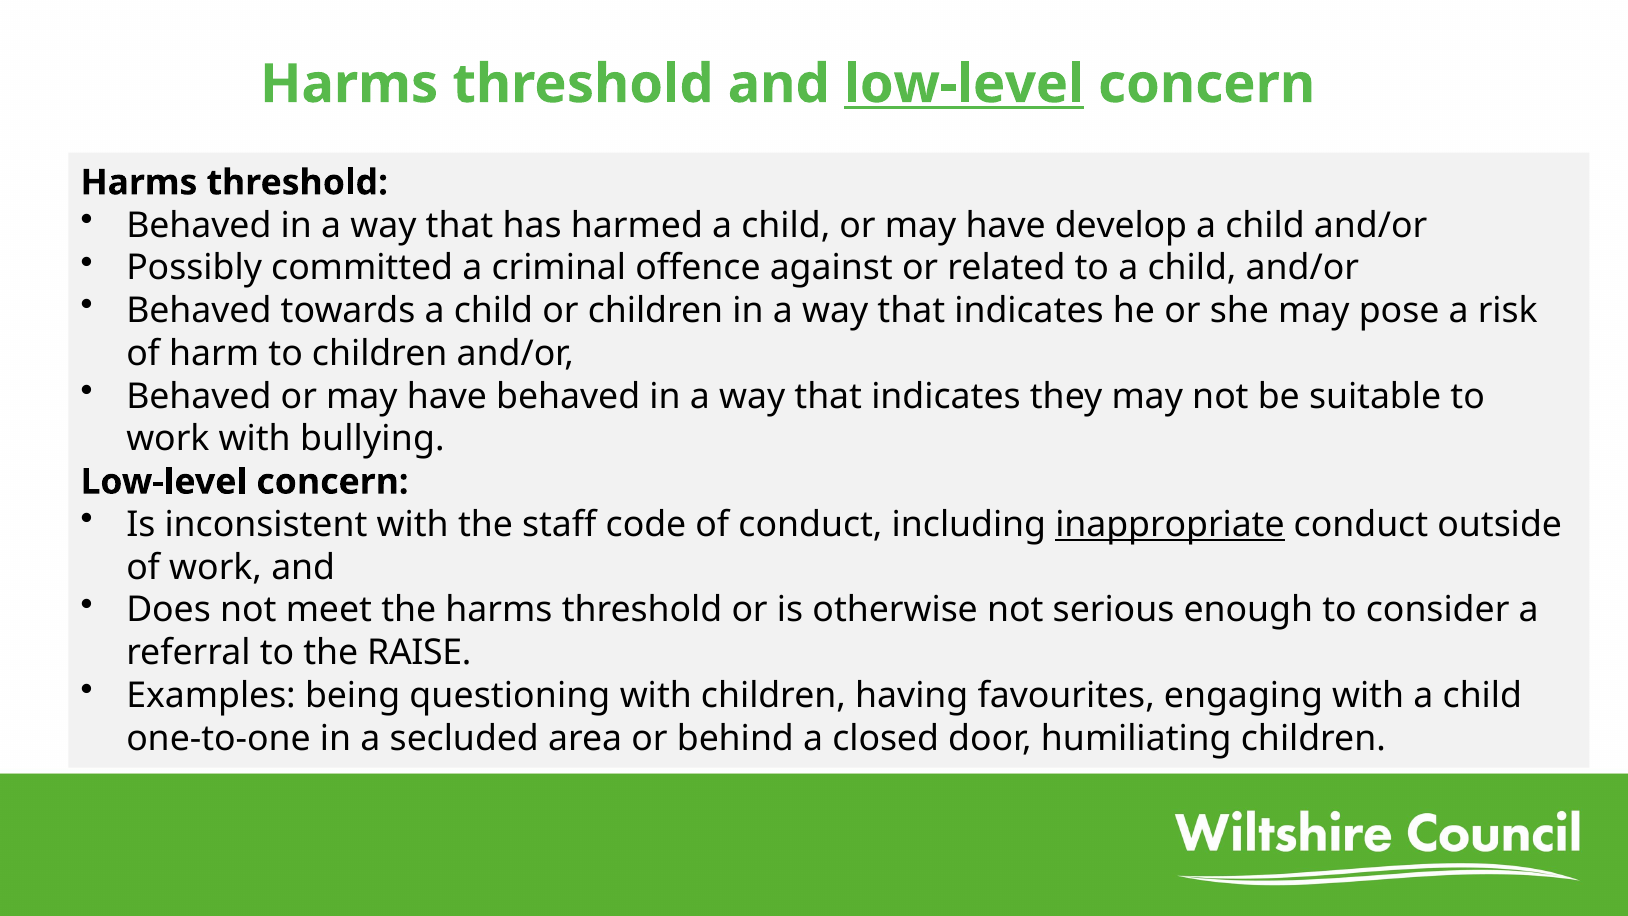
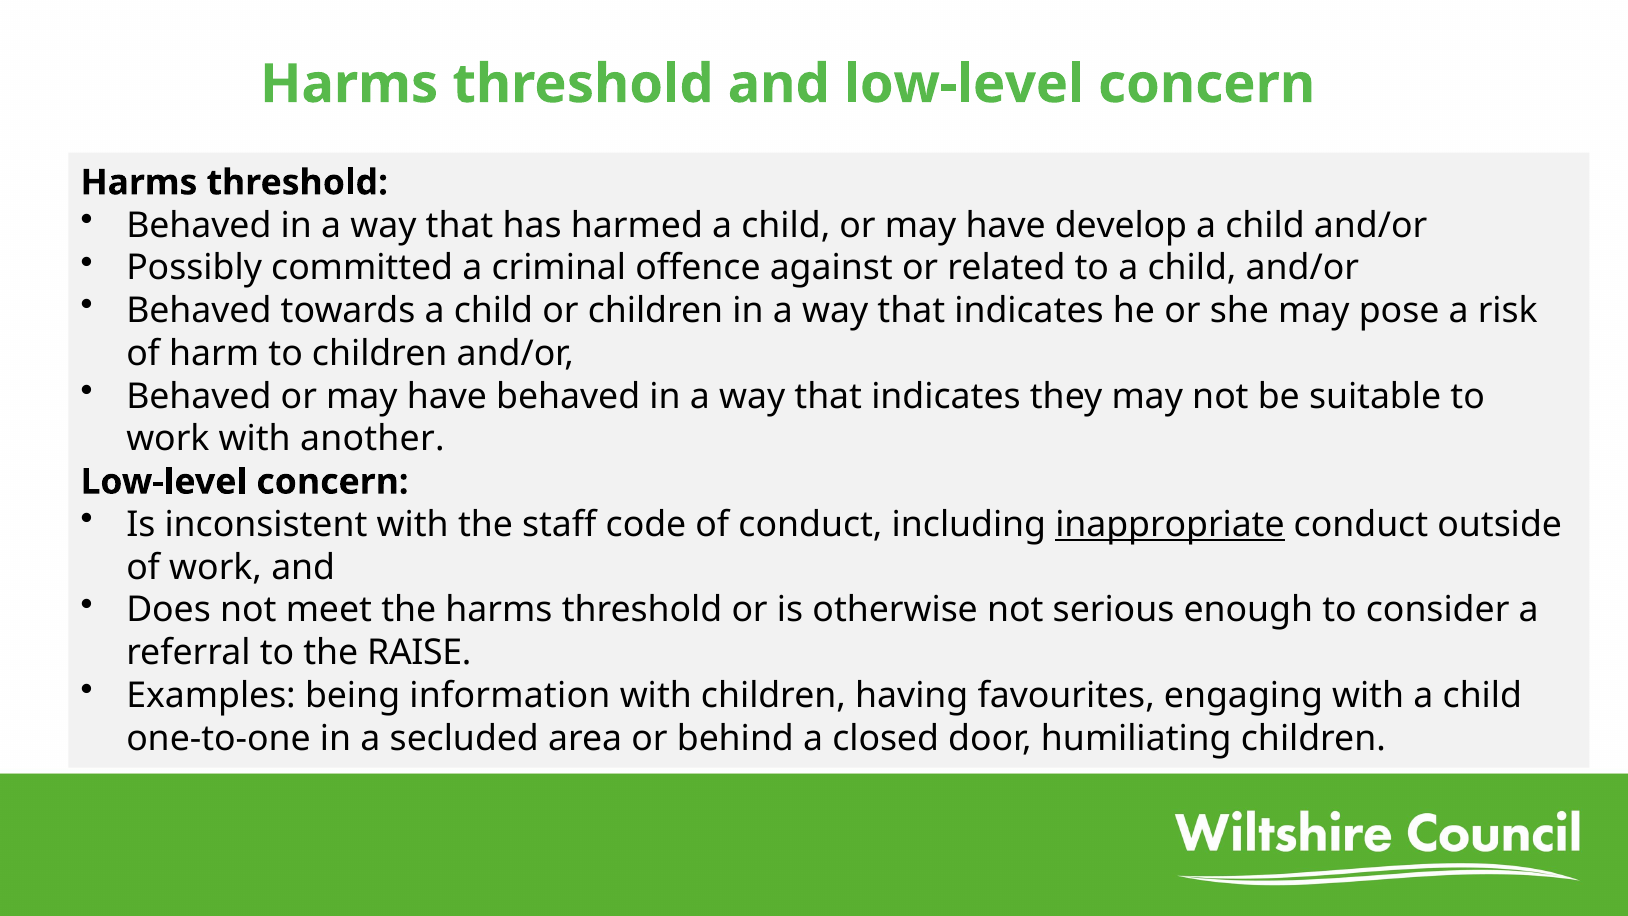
low-level at (964, 84) underline: present -> none
bullying: bullying -> another
questioning: questioning -> information
